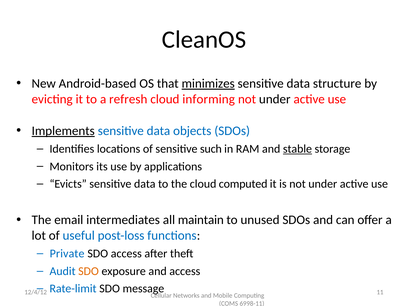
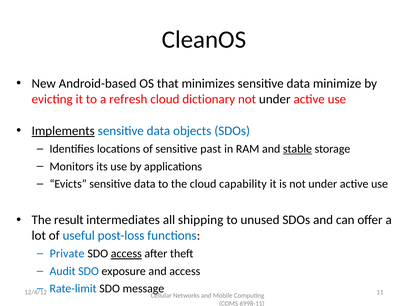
minimizes underline: present -> none
structure: structure -> minimize
informing: informing -> dictionary
such: such -> past
computed: computed -> capability
email: email -> result
maintain: maintain -> shipping
access at (126, 254) underline: none -> present
SDO at (89, 271) colour: orange -> blue
